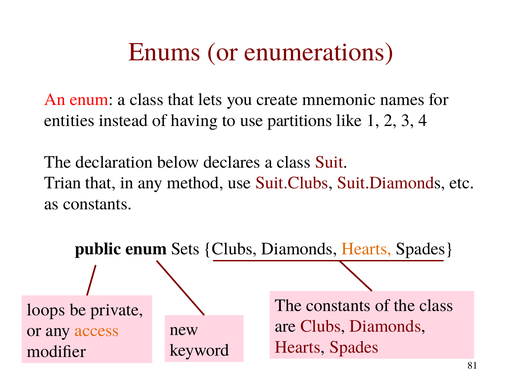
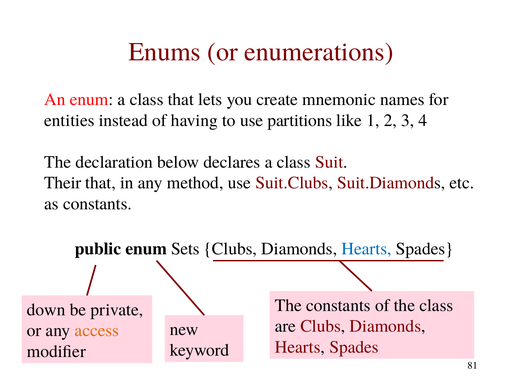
Trian: Trian -> Their
Hearts at (367, 249) colour: orange -> blue
loops: loops -> down
